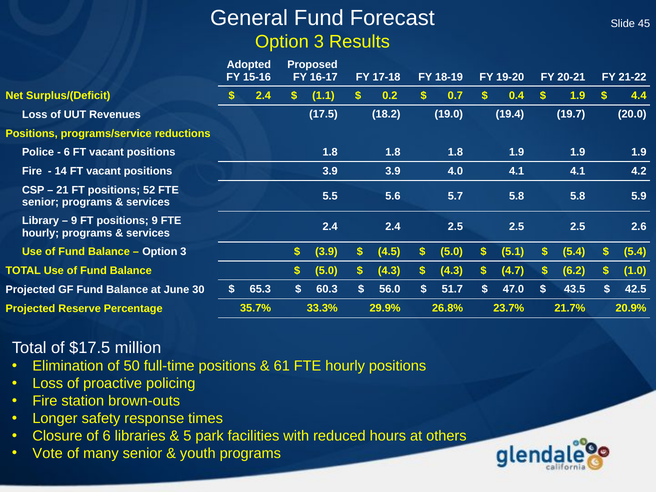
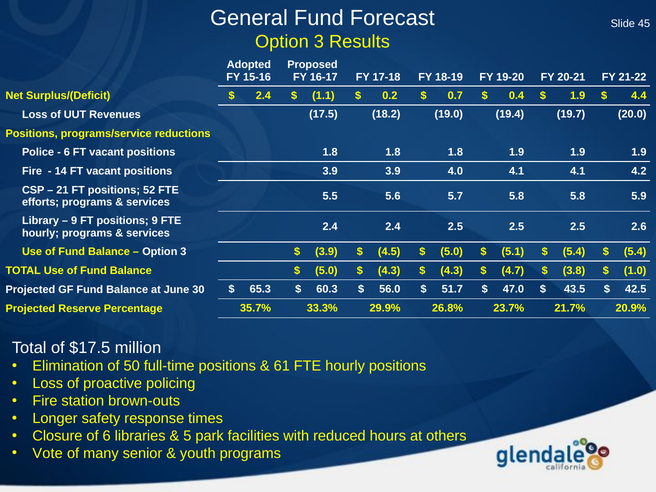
senior at (40, 202): senior -> efforts
6.2: 6.2 -> 3.8
